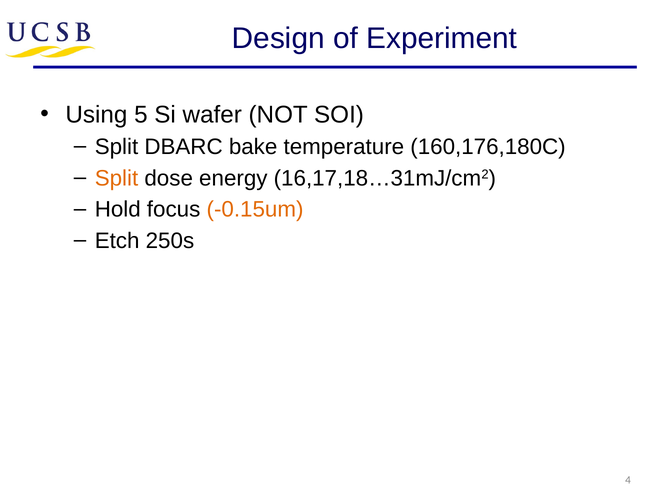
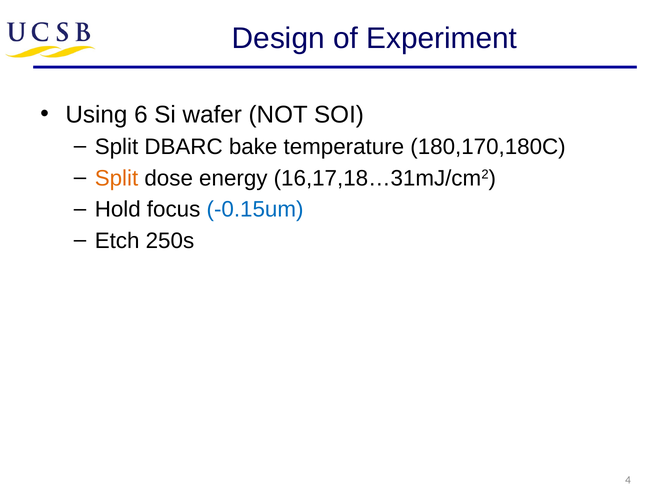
5: 5 -> 6
160,176,180C: 160,176,180C -> 180,170,180C
-0.15um colour: orange -> blue
